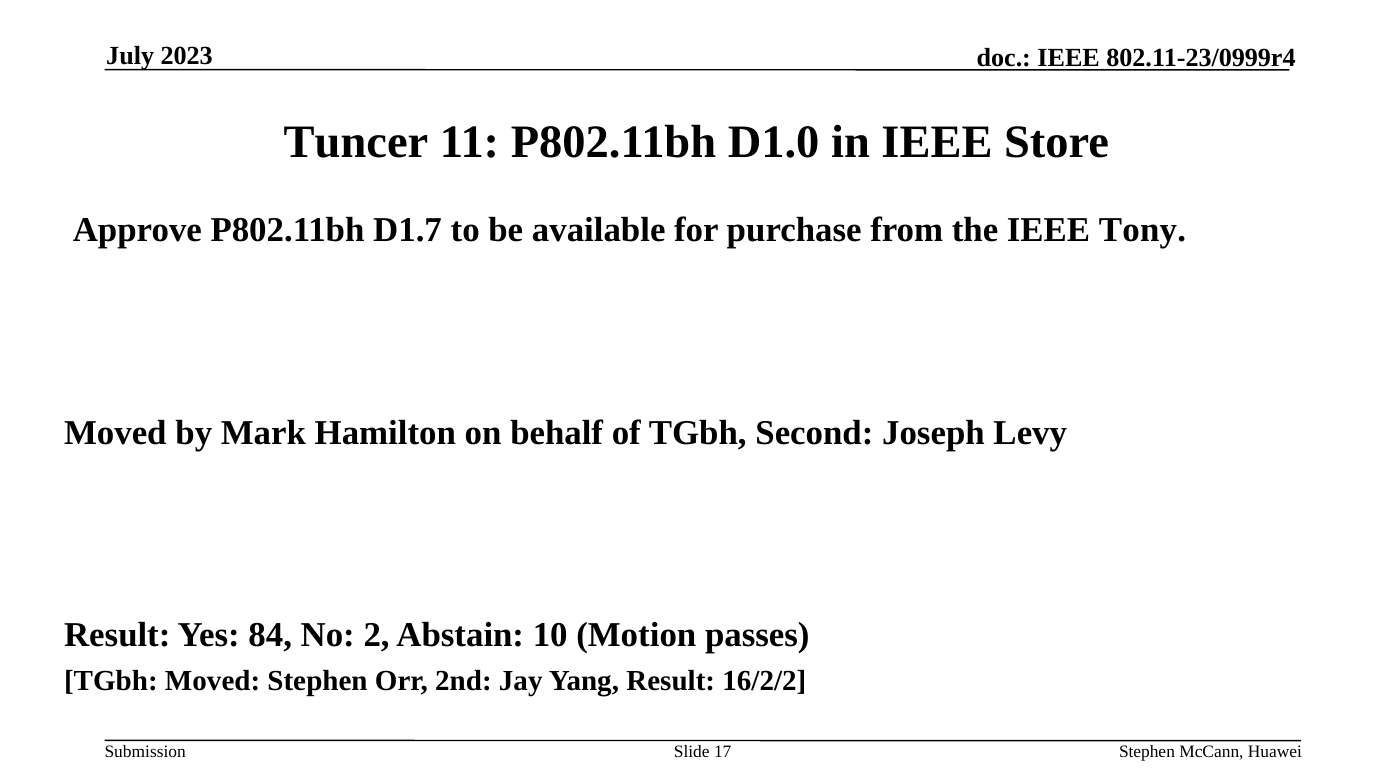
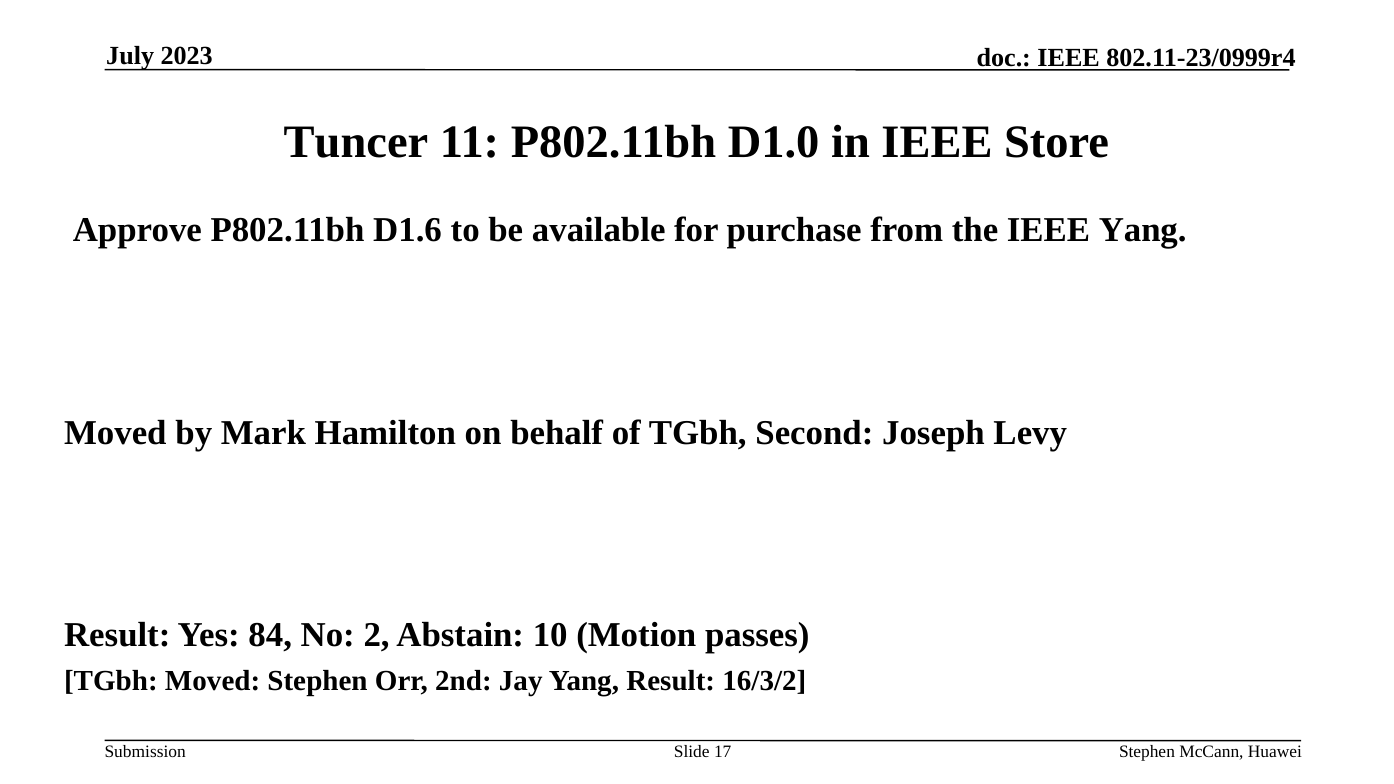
D1.7: D1.7 -> D1.6
IEEE Tony: Tony -> Yang
16/2/2: 16/2/2 -> 16/3/2
